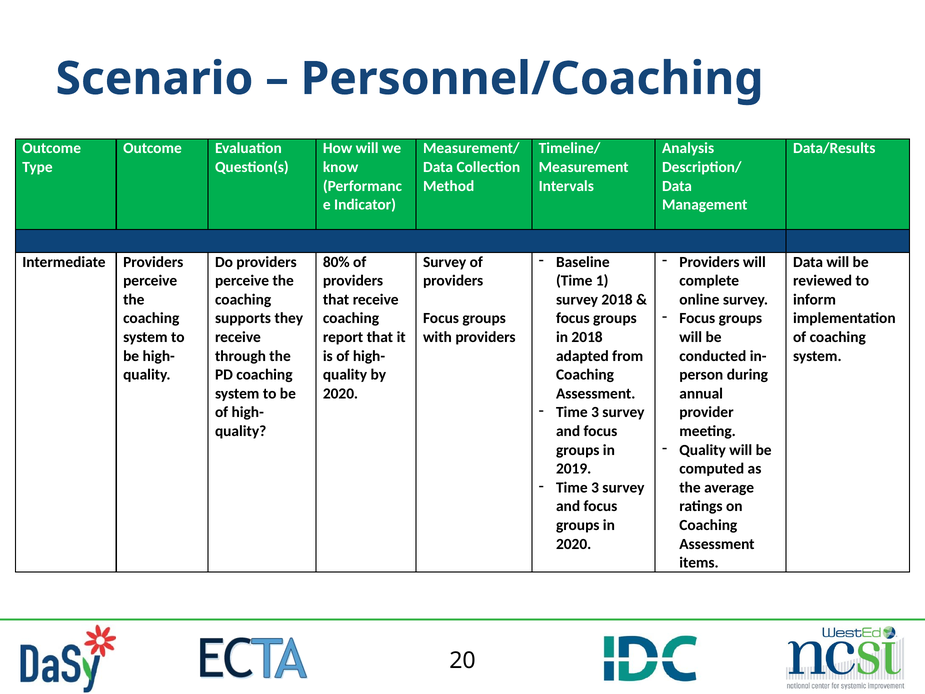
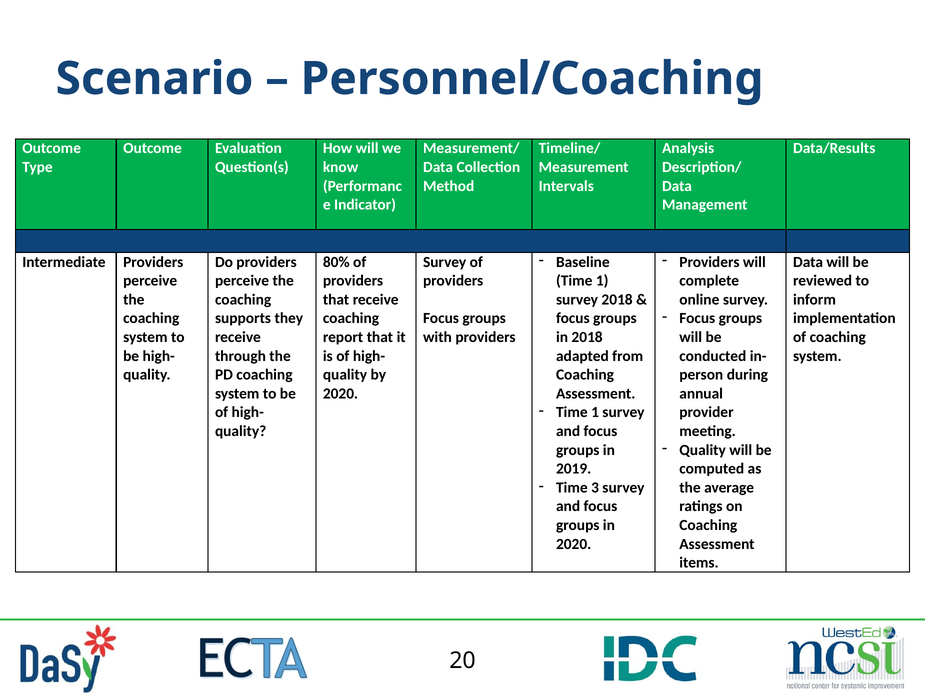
3 at (595, 412): 3 -> 1
